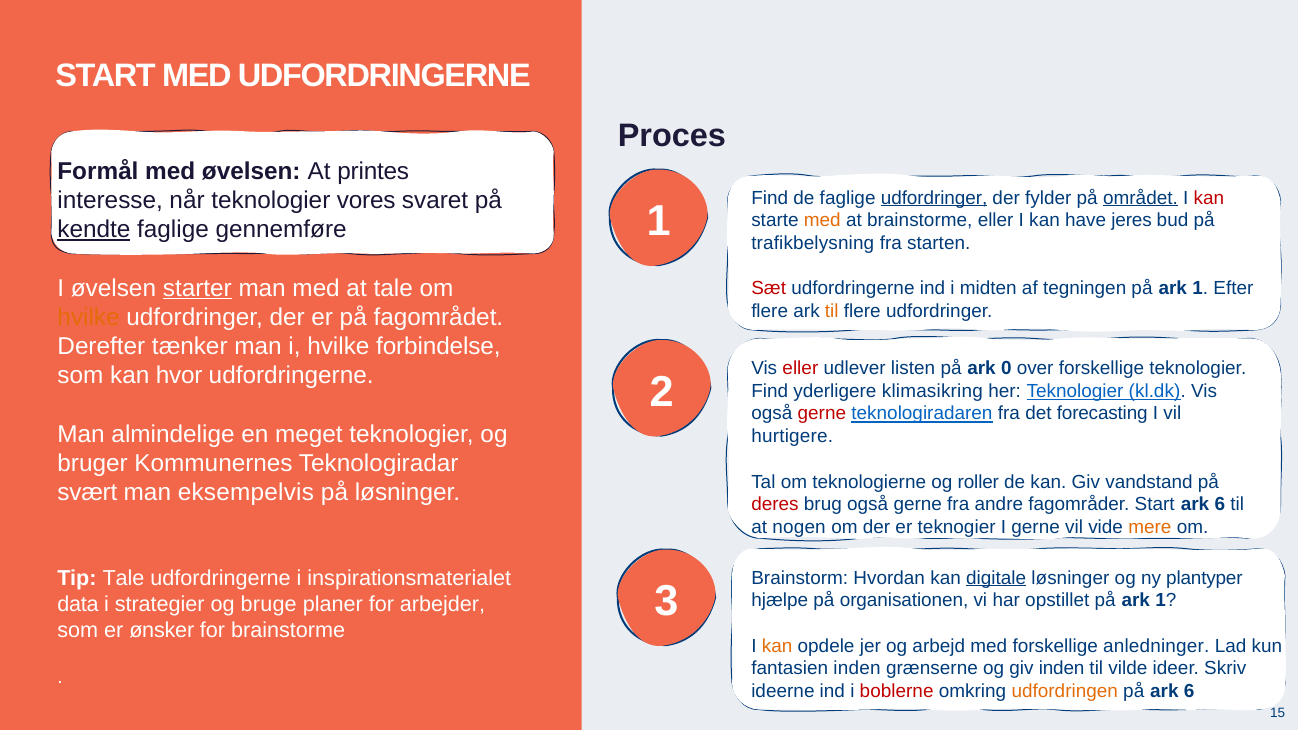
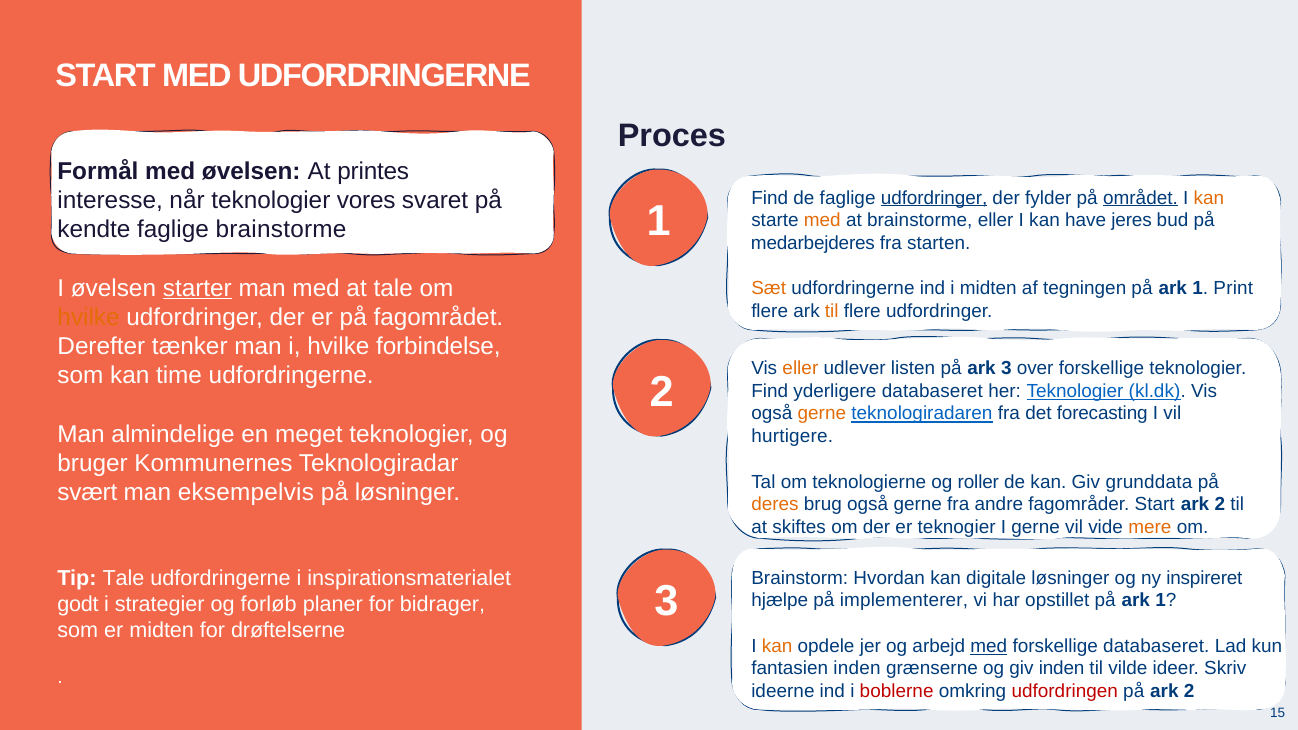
kan at (1209, 198) colour: red -> orange
kendte underline: present -> none
faglige gennemføre: gennemføre -> brainstorme
trafikbelysning: trafikbelysning -> medarbejderes
Sæt colour: red -> orange
Efter: Efter -> Print
eller at (800, 368) colour: red -> orange
ark 0: 0 -> 3
hvor: hvor -> time
yderligere klimasikring: klimasikring -> databaseret
gerne at (822, 414) colour: red -> orange
vandstand: vandstand -> grunddata
deres colour: red -> orange
6 at (1220, 505): 6 -> 2
nogen: nogen -> skiftes
digitale underline: present -> none
plantyper: plantyper -> inspireret
organisationen: organisationen -> implementerer
data: data -> godt
bruge: bruge -> forløb
arbejder: arbejder -> bidrager
er ønsker: ønsker -> midten
for brainstorme: brainstorme -> drøftelserne
med at (989, 646) underline: none -> present
forskellige anledninger: anledninger -> databaseret
udfordringen colour: orange -> red
på ark 6: 6 -> 2
